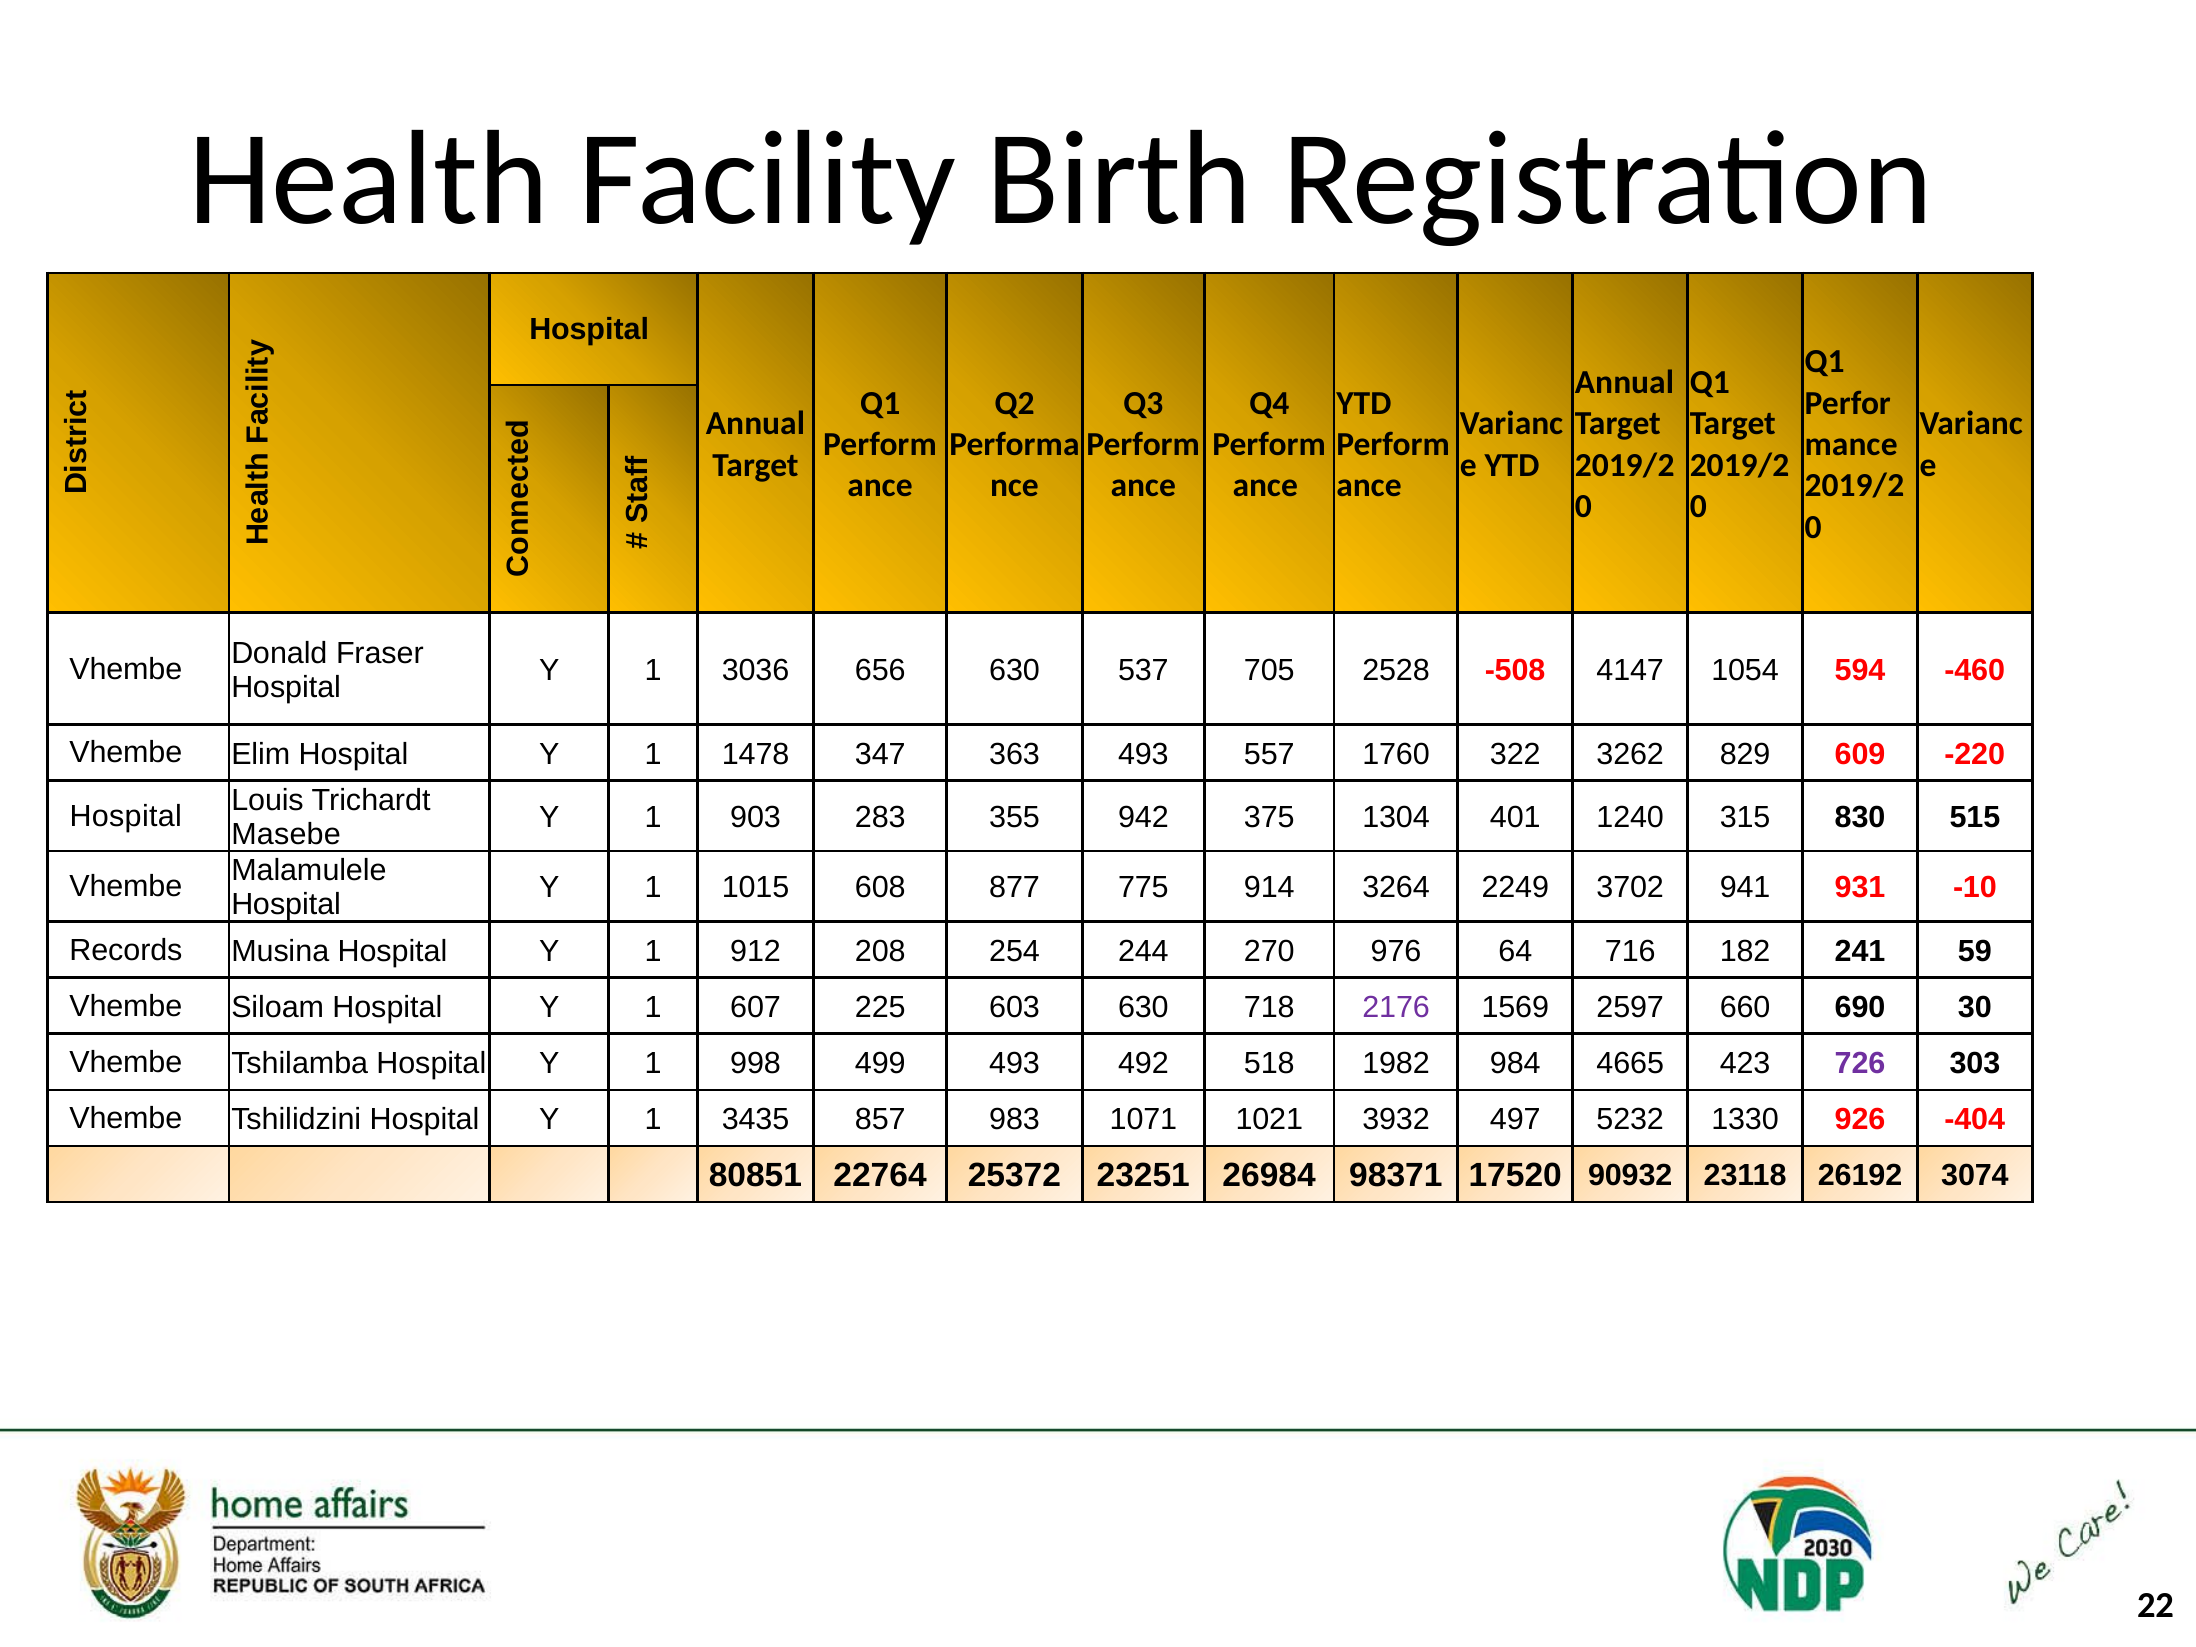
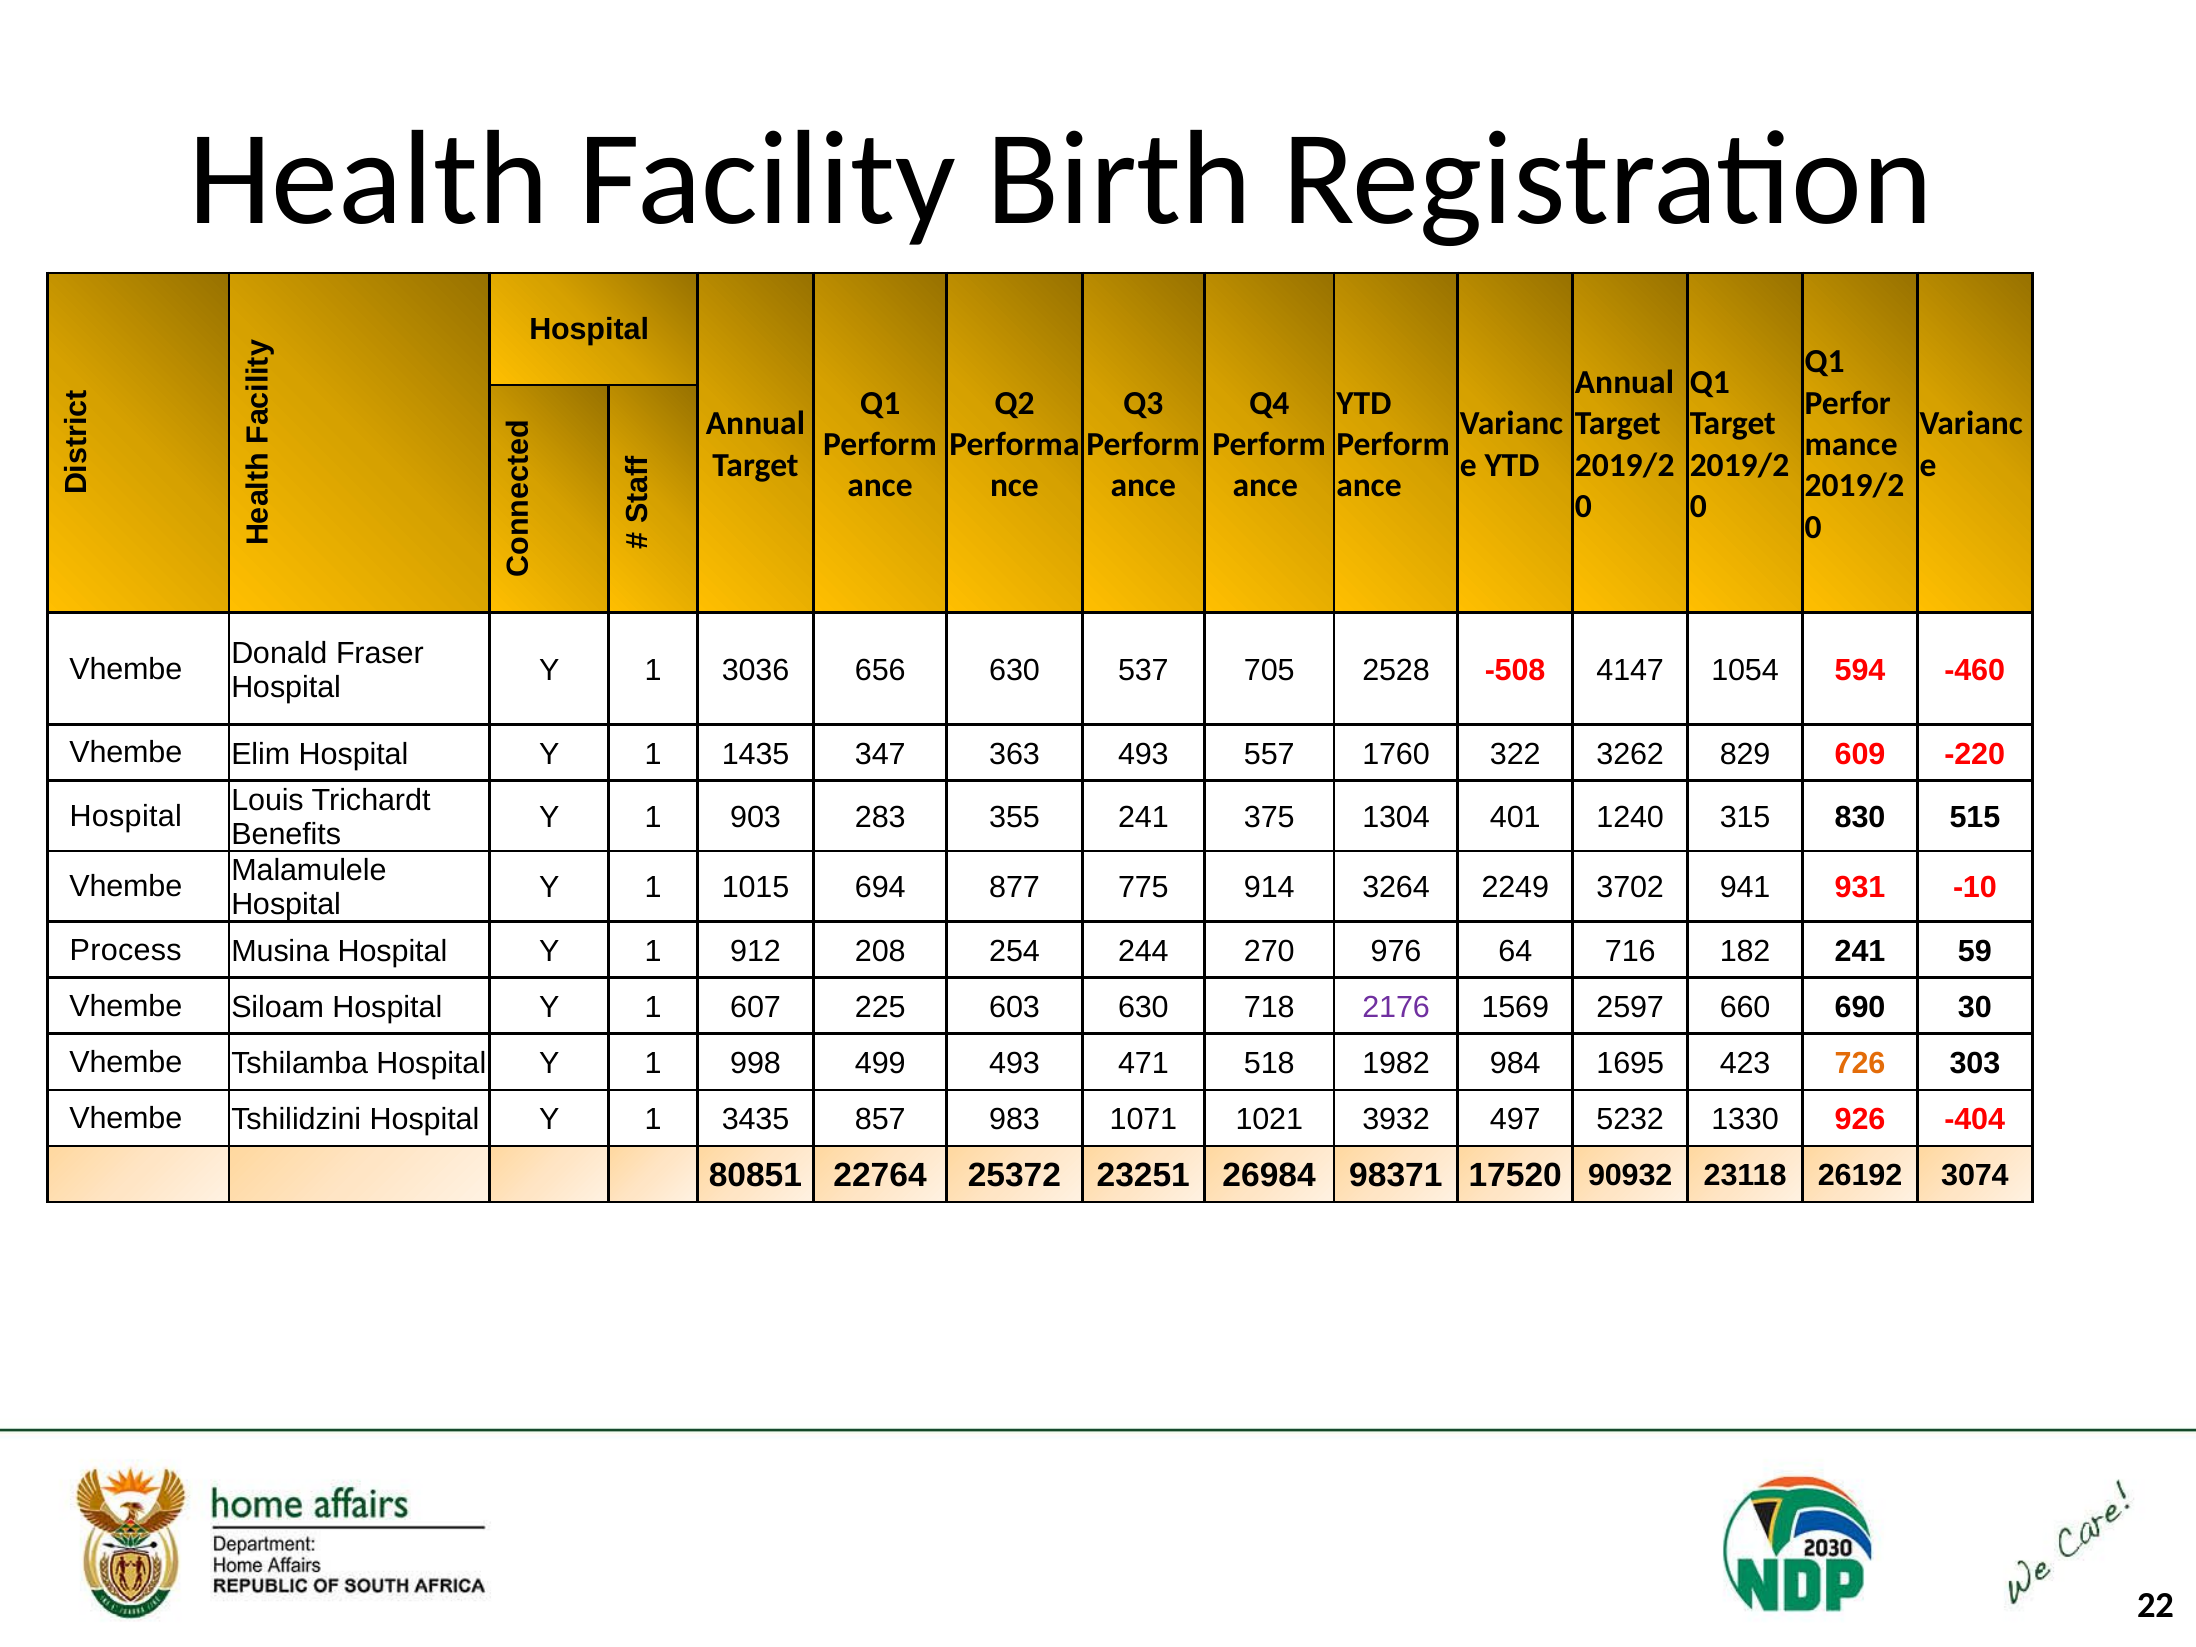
1478: 1478 -> 1435
355 942: 942 -> 241
Masebe: Masebe -> Benefits
608: 608 -> 694
Records: Records -> Process
492: 492 -> 471
4665: 4665 -> 1695
726 colour: purple -> orange
